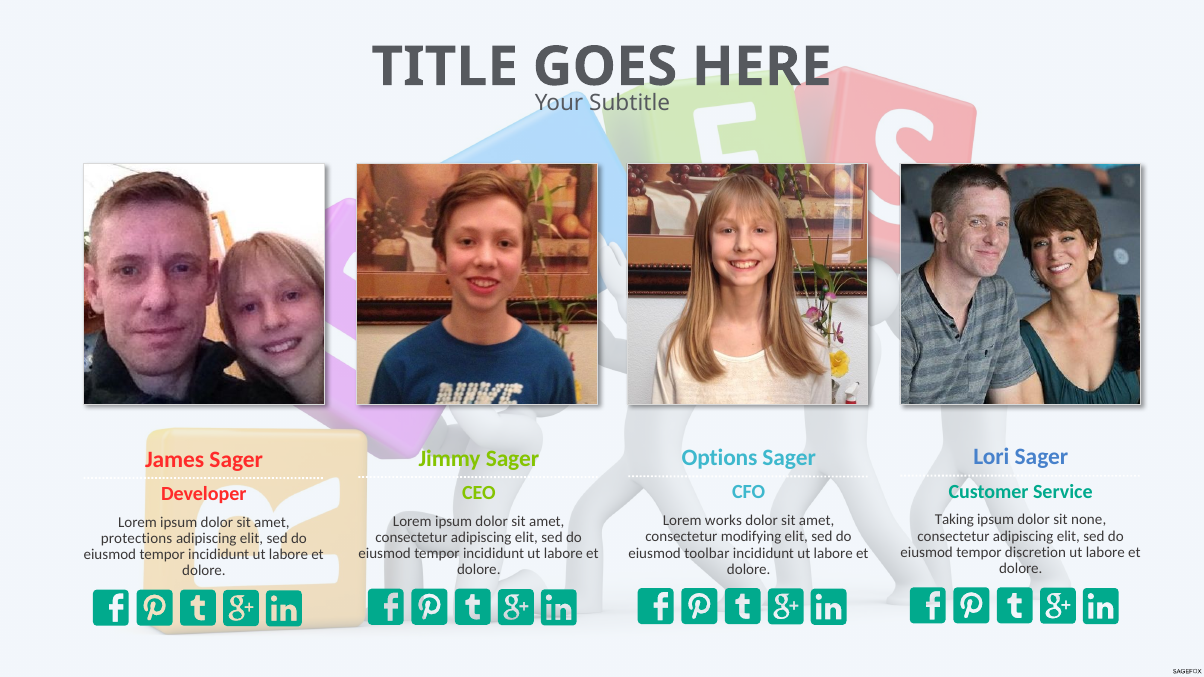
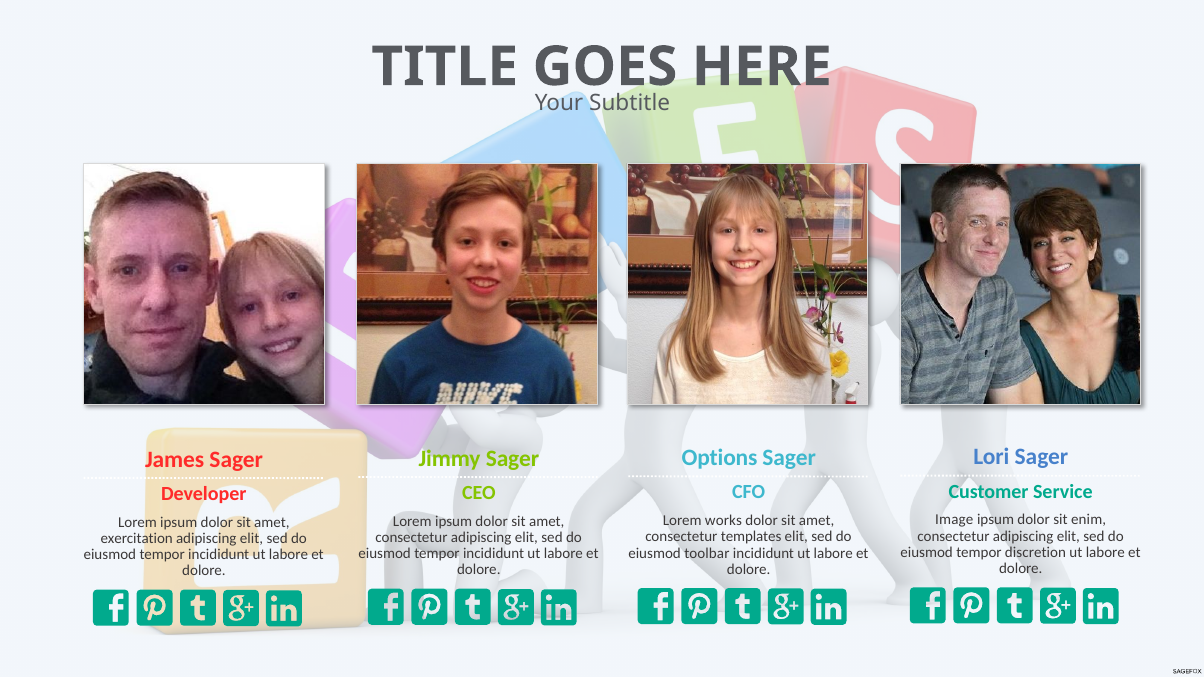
Taking: Taking -> Image
none: none -> enim
modifying: modifying -> templates
protections: protections -> exercitation
